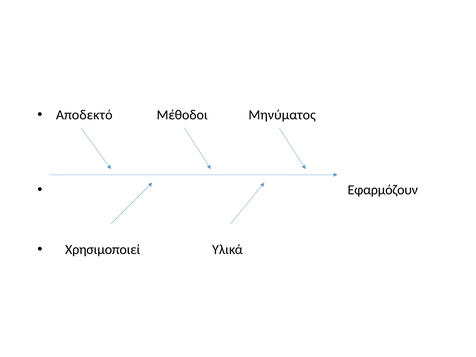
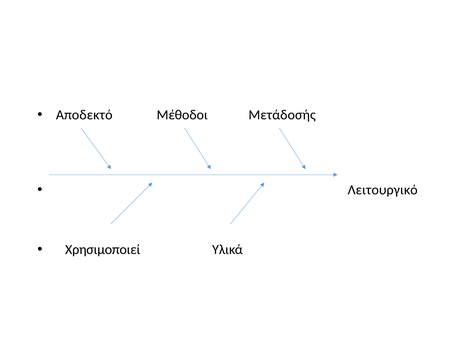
Μηνύματος: Μηνύματος -> Μετάδοσής
Εφαρμόζουν: Εφαρμόζουν -> Λειτουργικό
